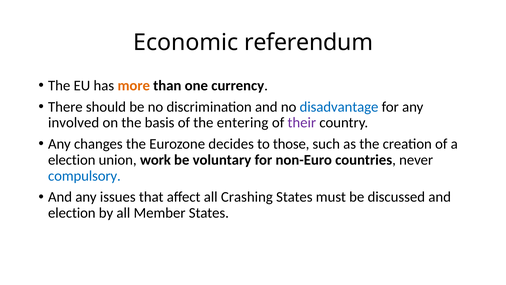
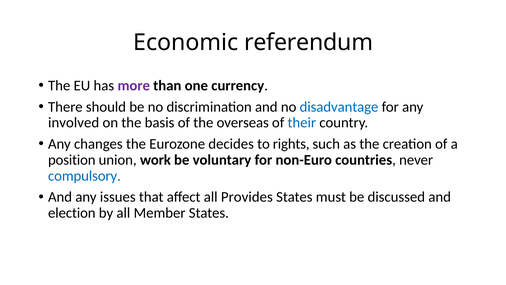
more colour: orange -> purple
entering: entering -> overseas
their colour: purple -> blue
those: those -> rights
election at (72, 160): election -> position
Crashing: Crashing -> Provides
